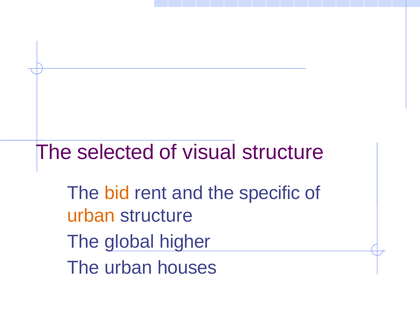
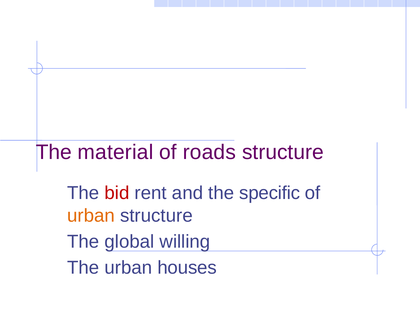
selected: selected -> material
visual: visual -> roads
bid colour: orange -> red
higher: higher -> willing
